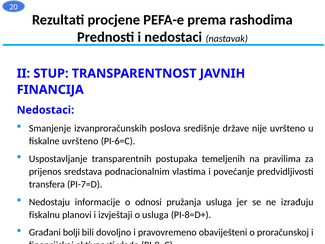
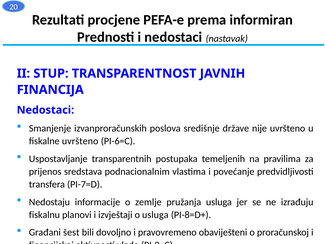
rashodima: rashodima -> informiran
odnosi: odnosi -> zemlje
bolji: bolji -> šest
